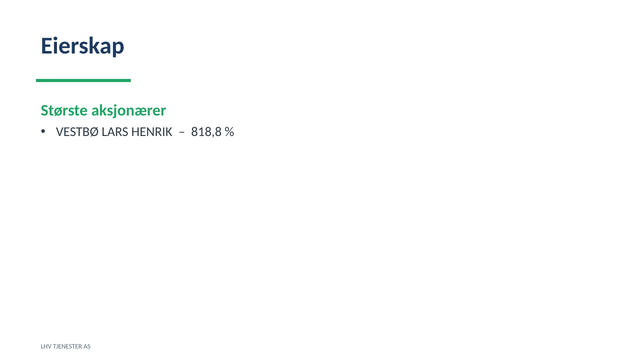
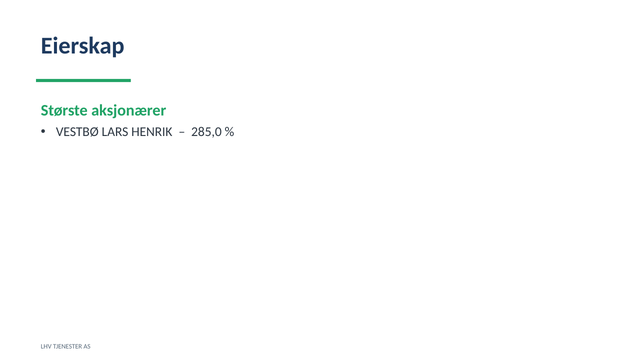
818,8: 818,8 -> 285,0
